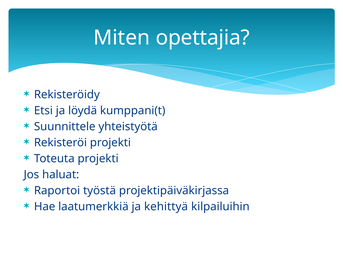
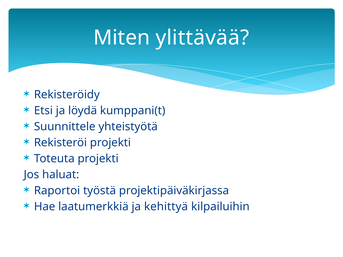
opettajia: opettajia -> ylittävää
